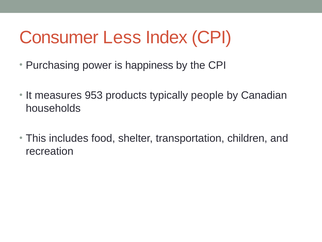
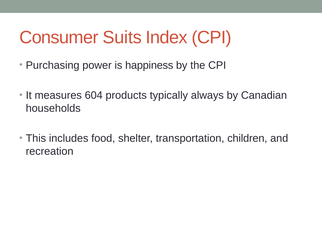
Less: Less -> Suits
953: 953 -> 604
people: people -> always
